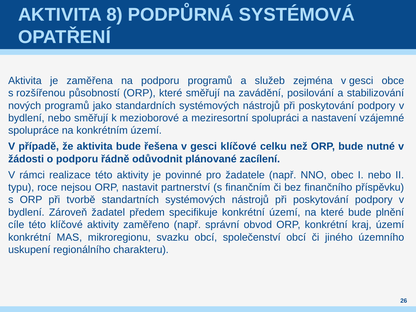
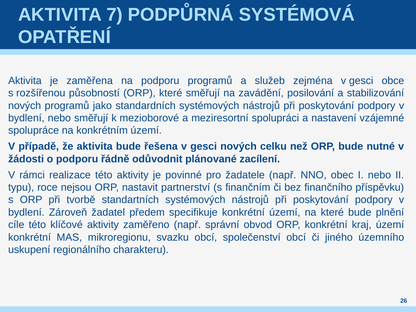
8: 8 -> 7
gesci klíčové: klíčové -> nových
